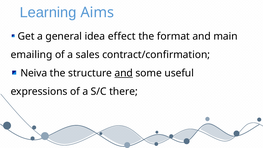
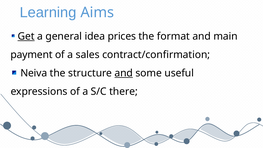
Get underline: none -> present
effect: effect -> prices
emailing: emailing -> payment
